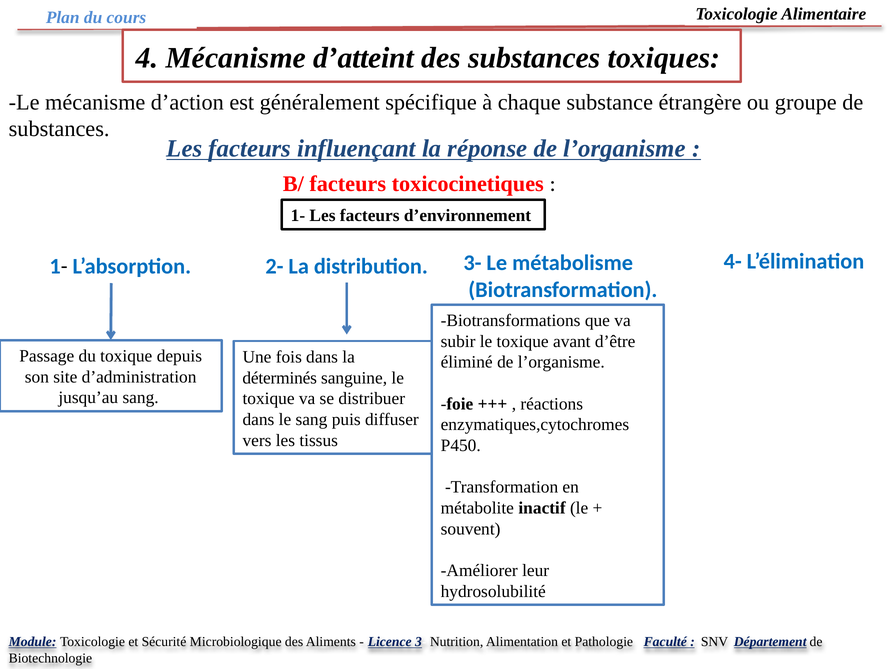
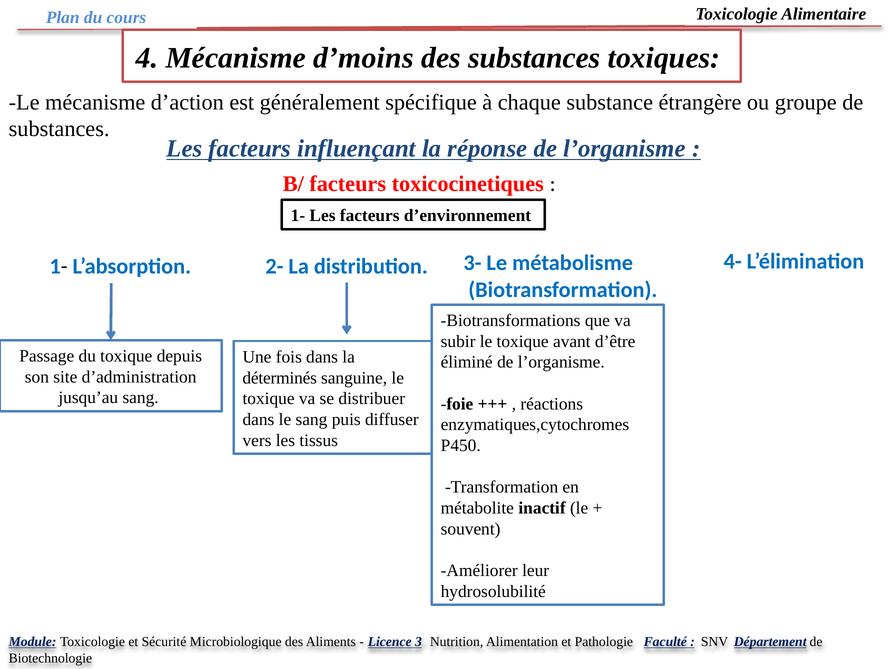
d’atteint: d’atteint -> d’moins
